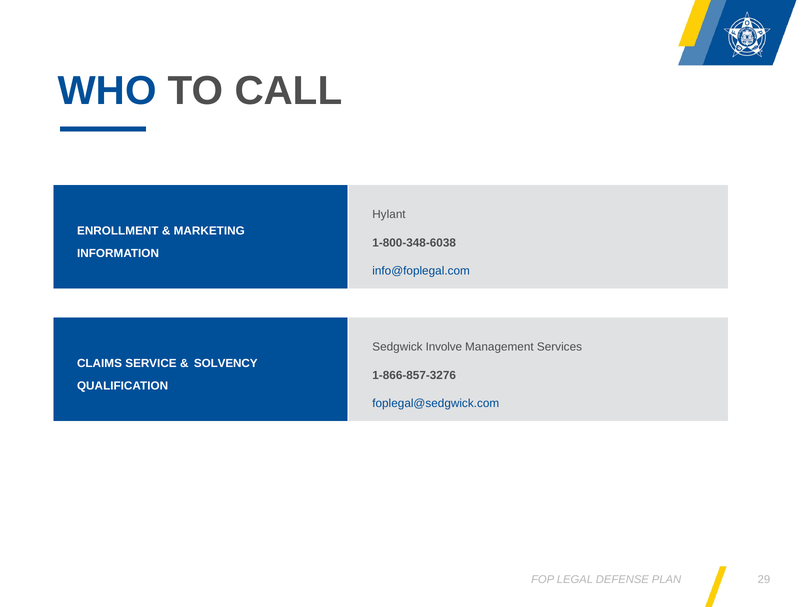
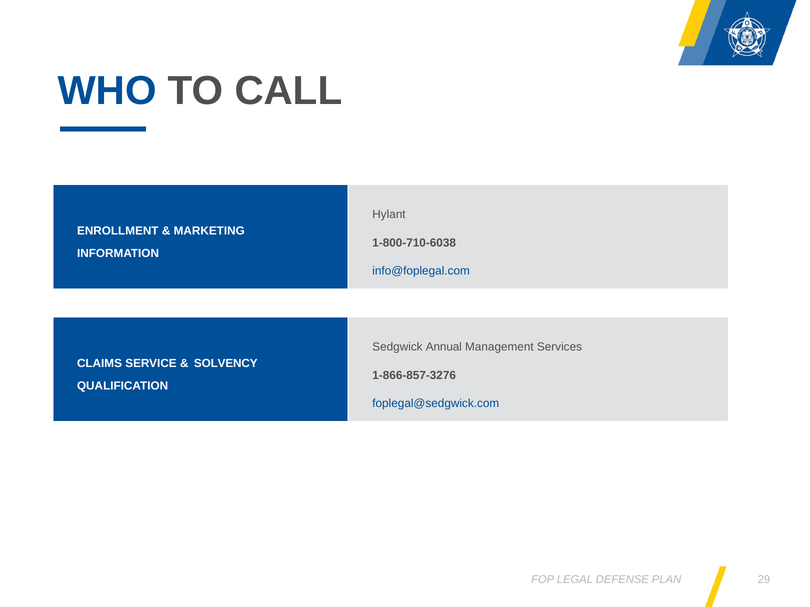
1-800-348-6038: 1-800-348-6038 -> 1-800-710-6038
Involve: Involve -> Annual
